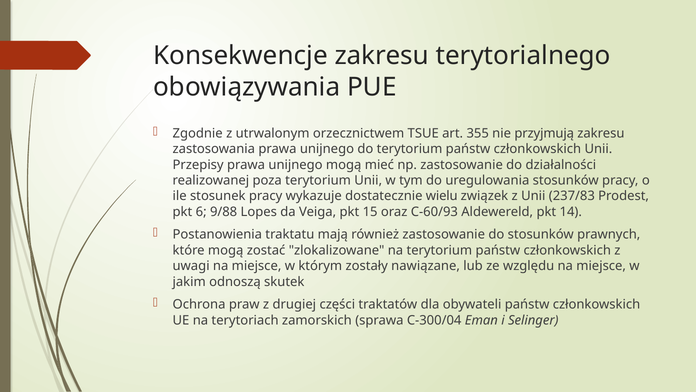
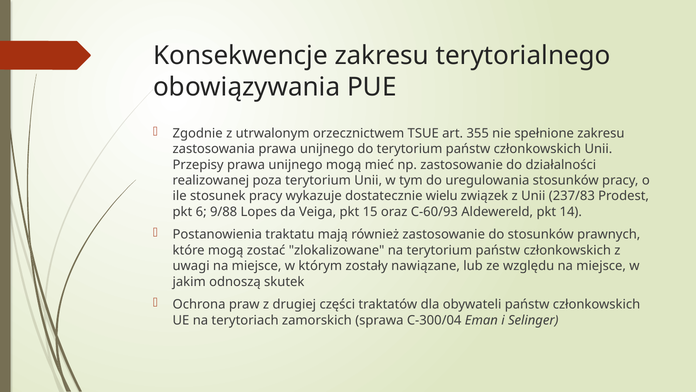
przyjmują: przyjmują -> spełnione
